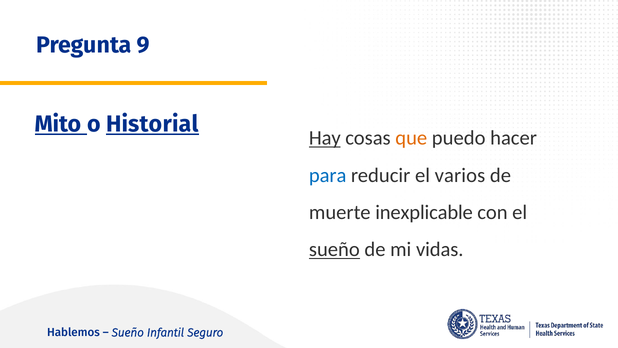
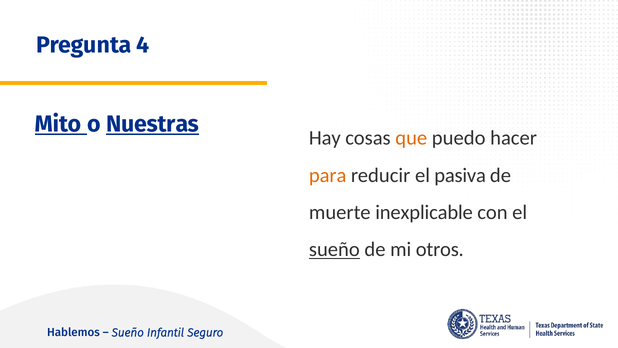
9: 9 -> 4
Historial: Historial -> Nuestras
Hay underline: present -> none
para colour: blue -> orange
varios: varios -> pasiva
vidas: vidas -> otros
